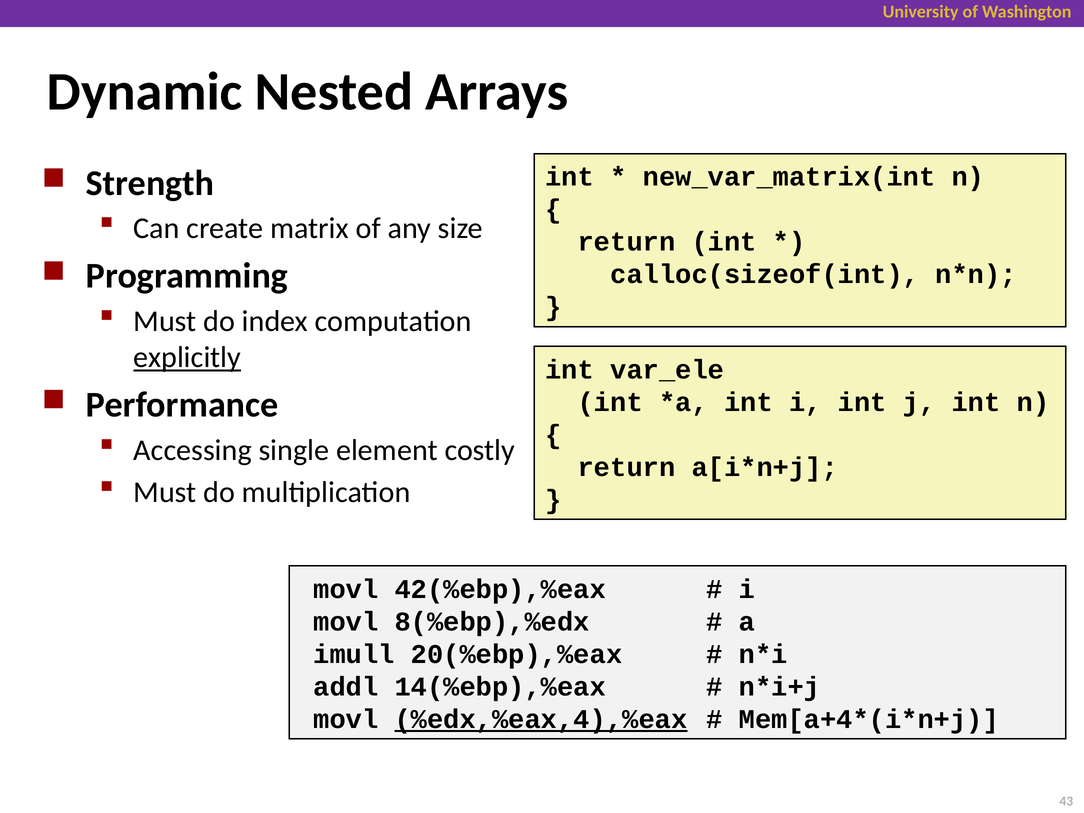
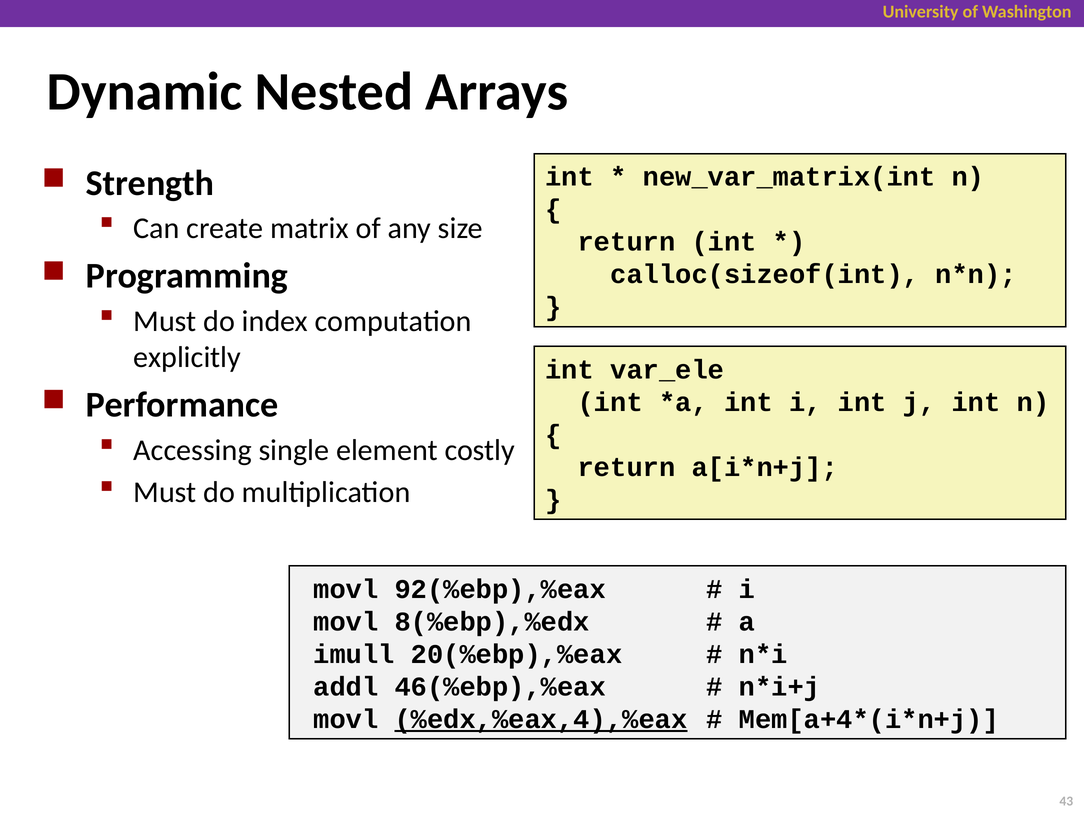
explicitly underline: present -> none
42(%ebp),%eax: 42(%ebp),%eax -> 92(%ebp),%eax
14(%ebp),%eax: 14(%ebp),%eax -> 46(%ebp),%eax
